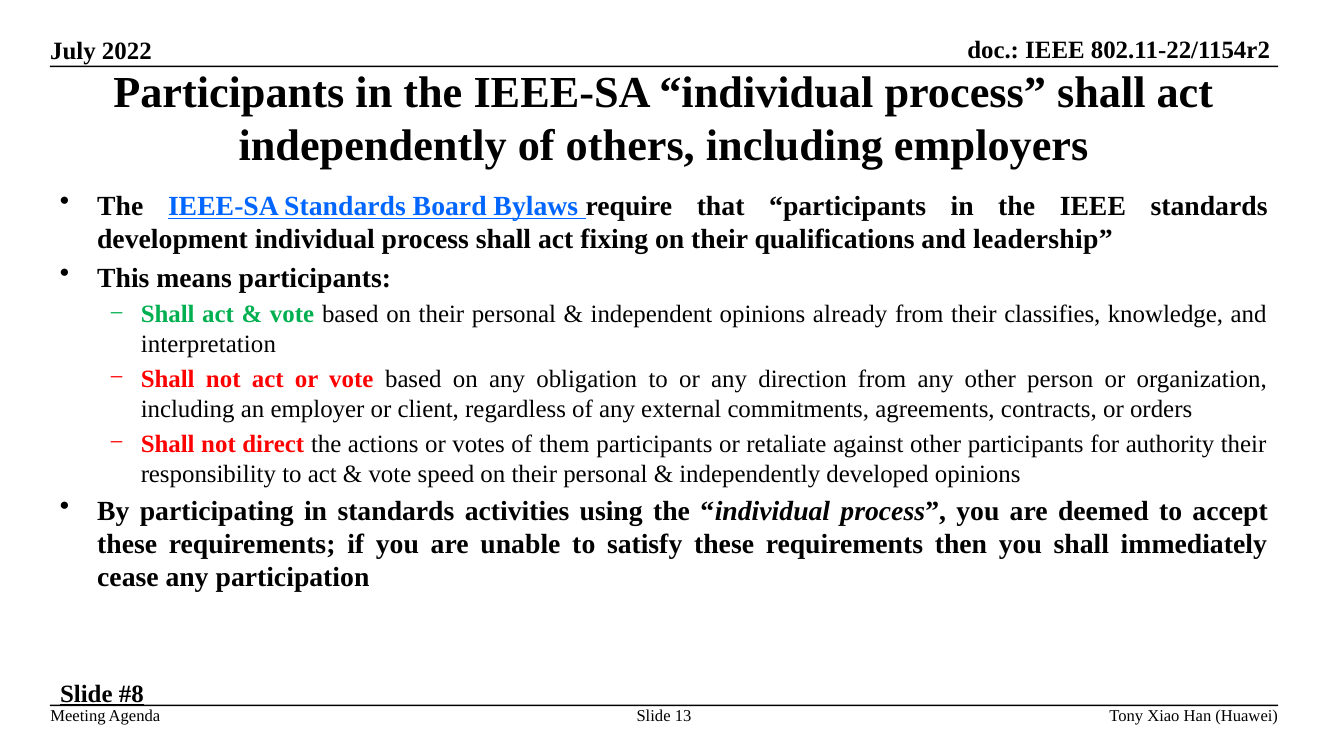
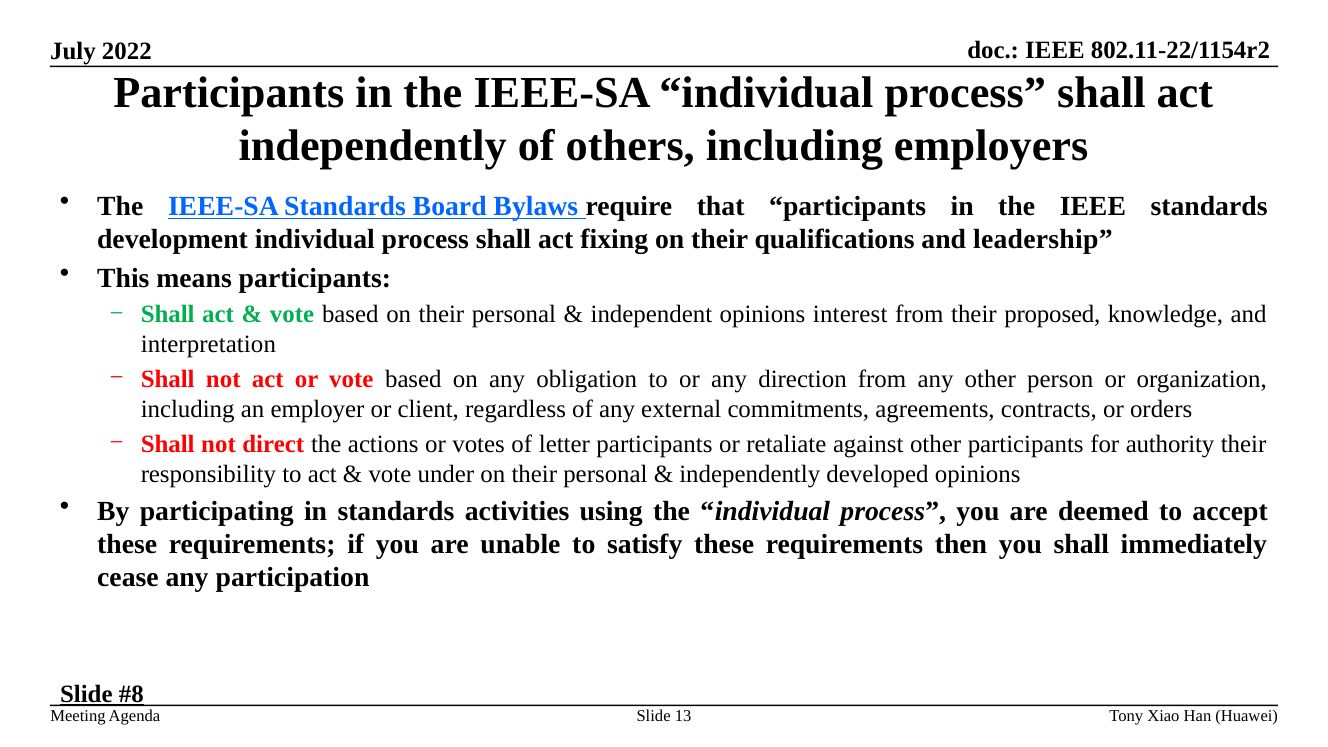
already: already -> interest
classifies: classifies -> proposed
them: them -> letter
speed: speed -> under
